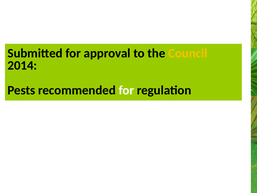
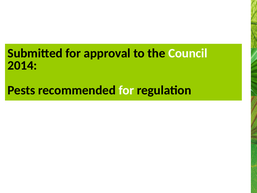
Council colour: yellow -> white
